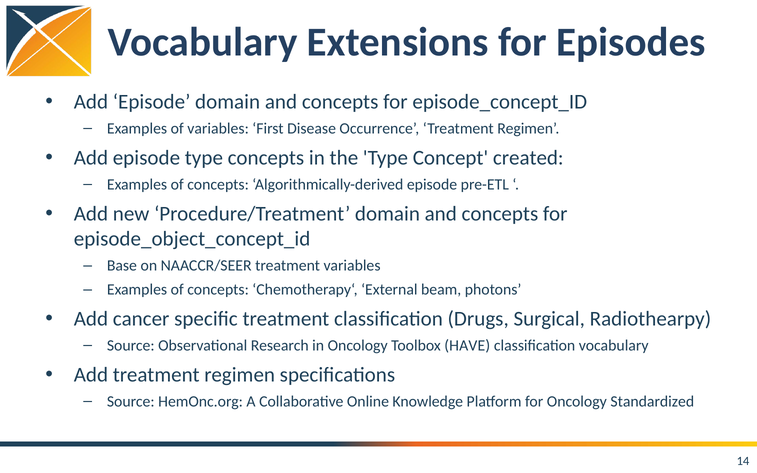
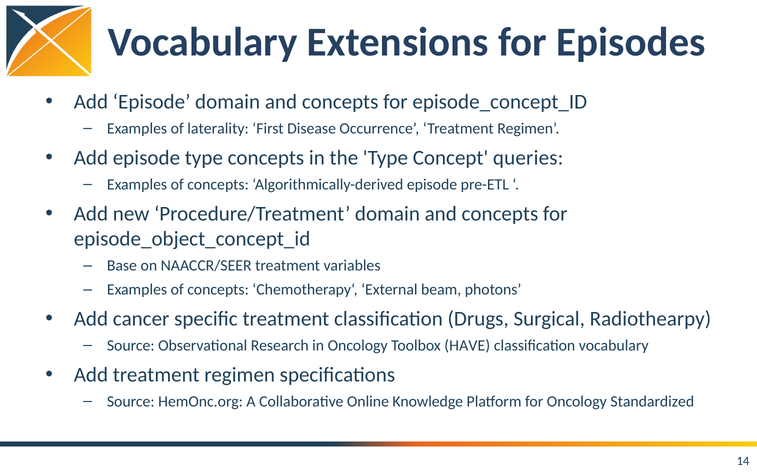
of variables: variables -> laterality
created: created -> queries
